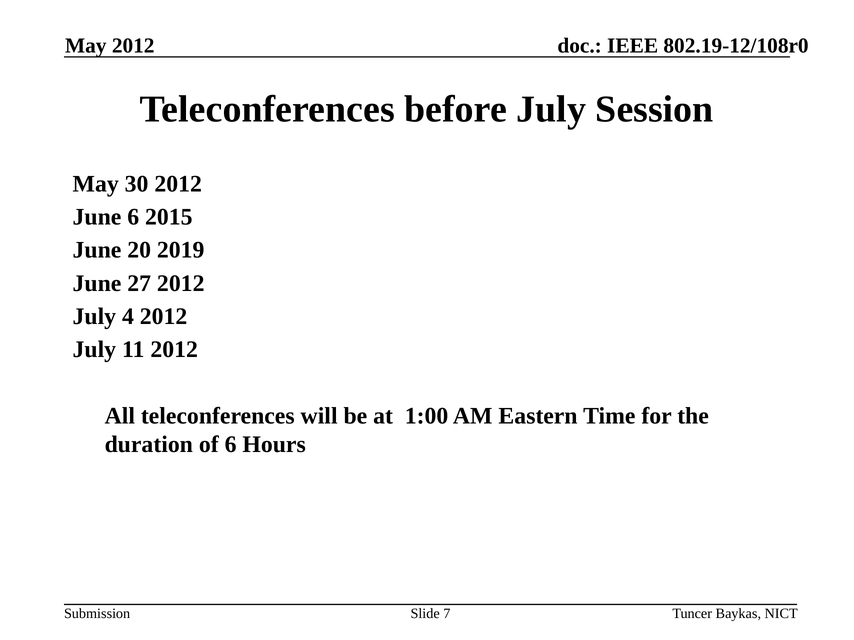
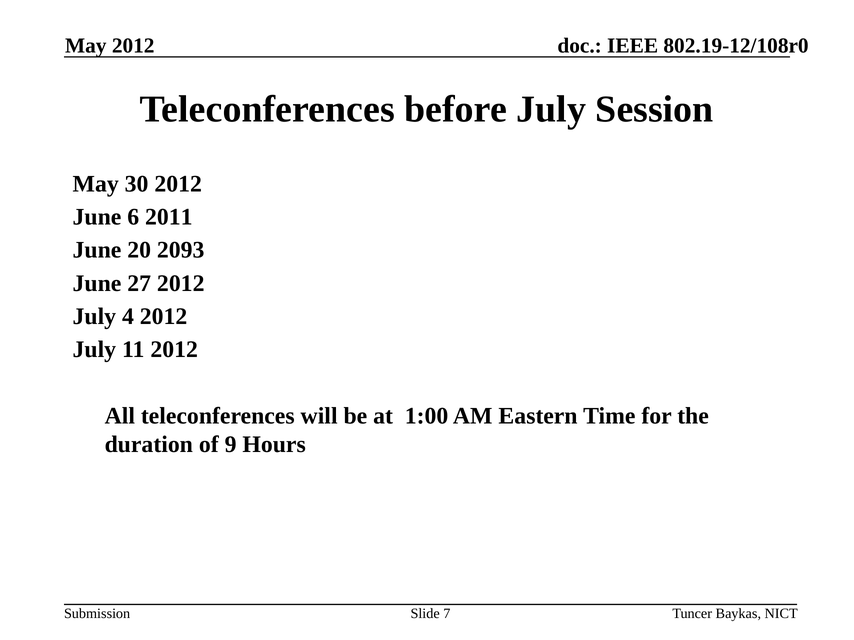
2015: 2015 -> 2011
2019: 2019 -> 2093
of 6: 6 -> 9
